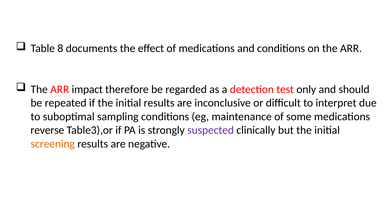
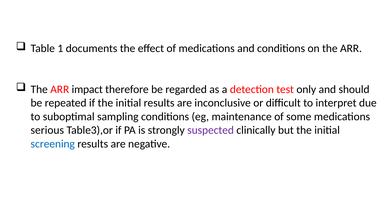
8: 8 -> 1
reverse: reverse -> serious
screening colour: orange -> blue
